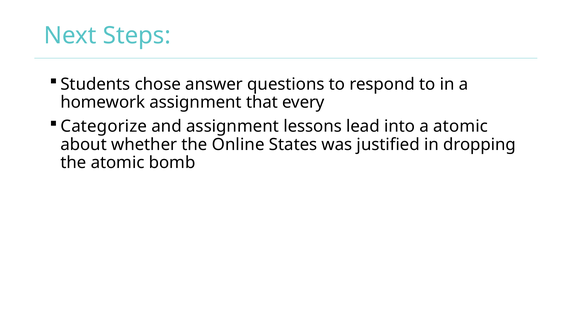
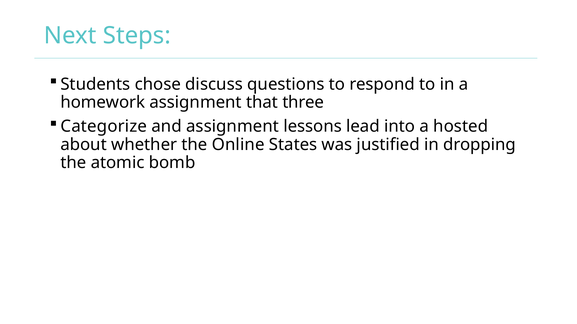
answer: answer -> discuss
every: every -> three
a atomic: atomic -> hosted
